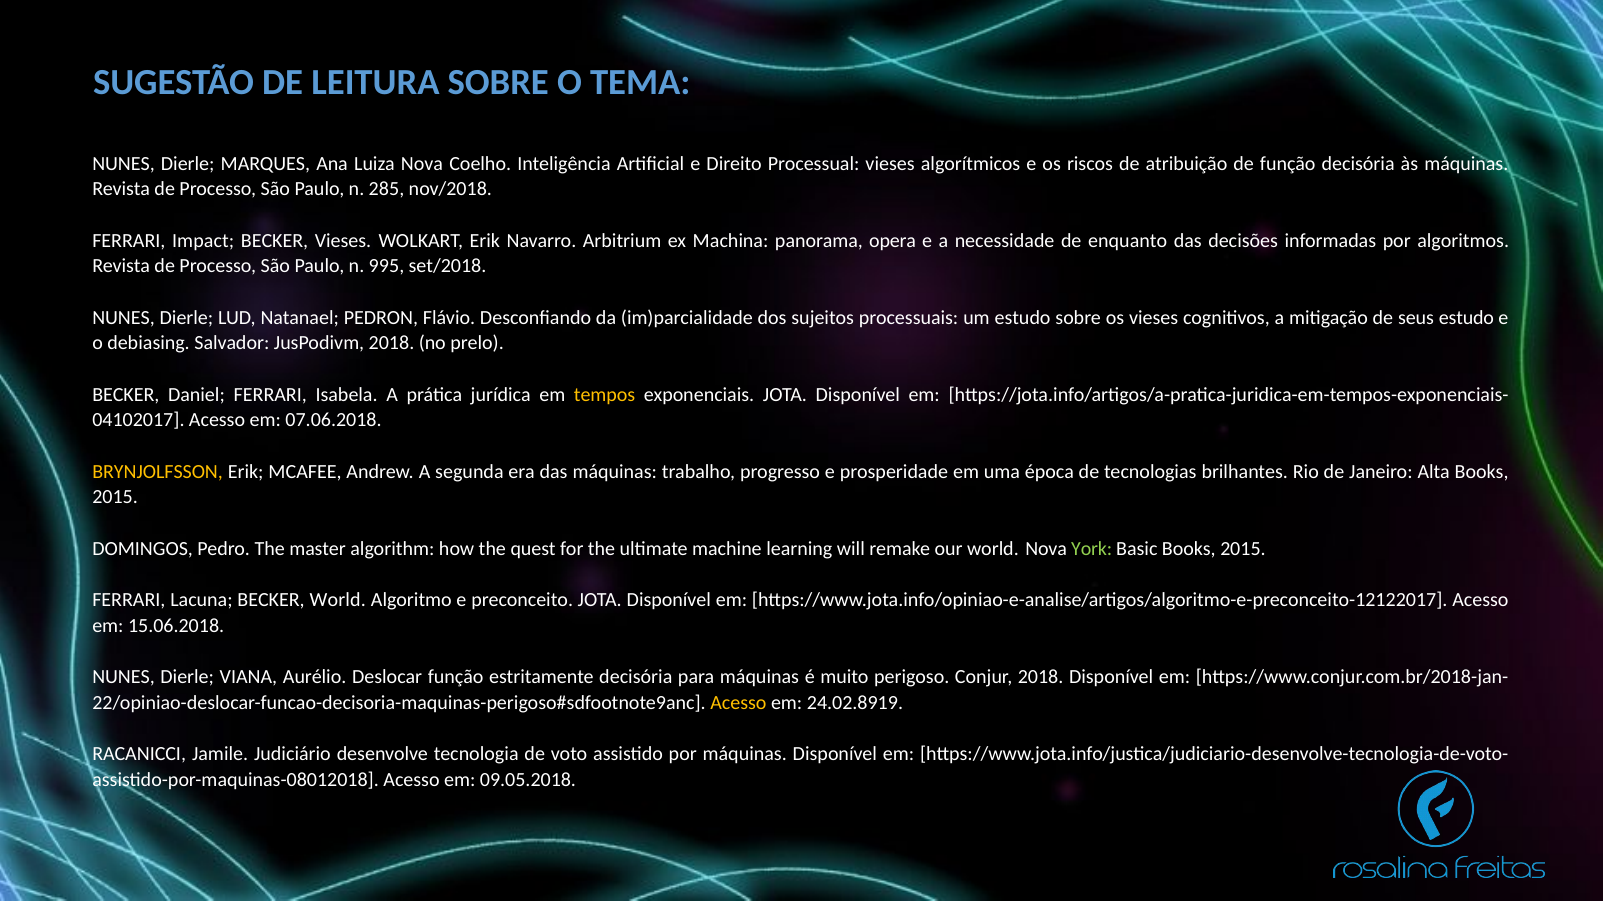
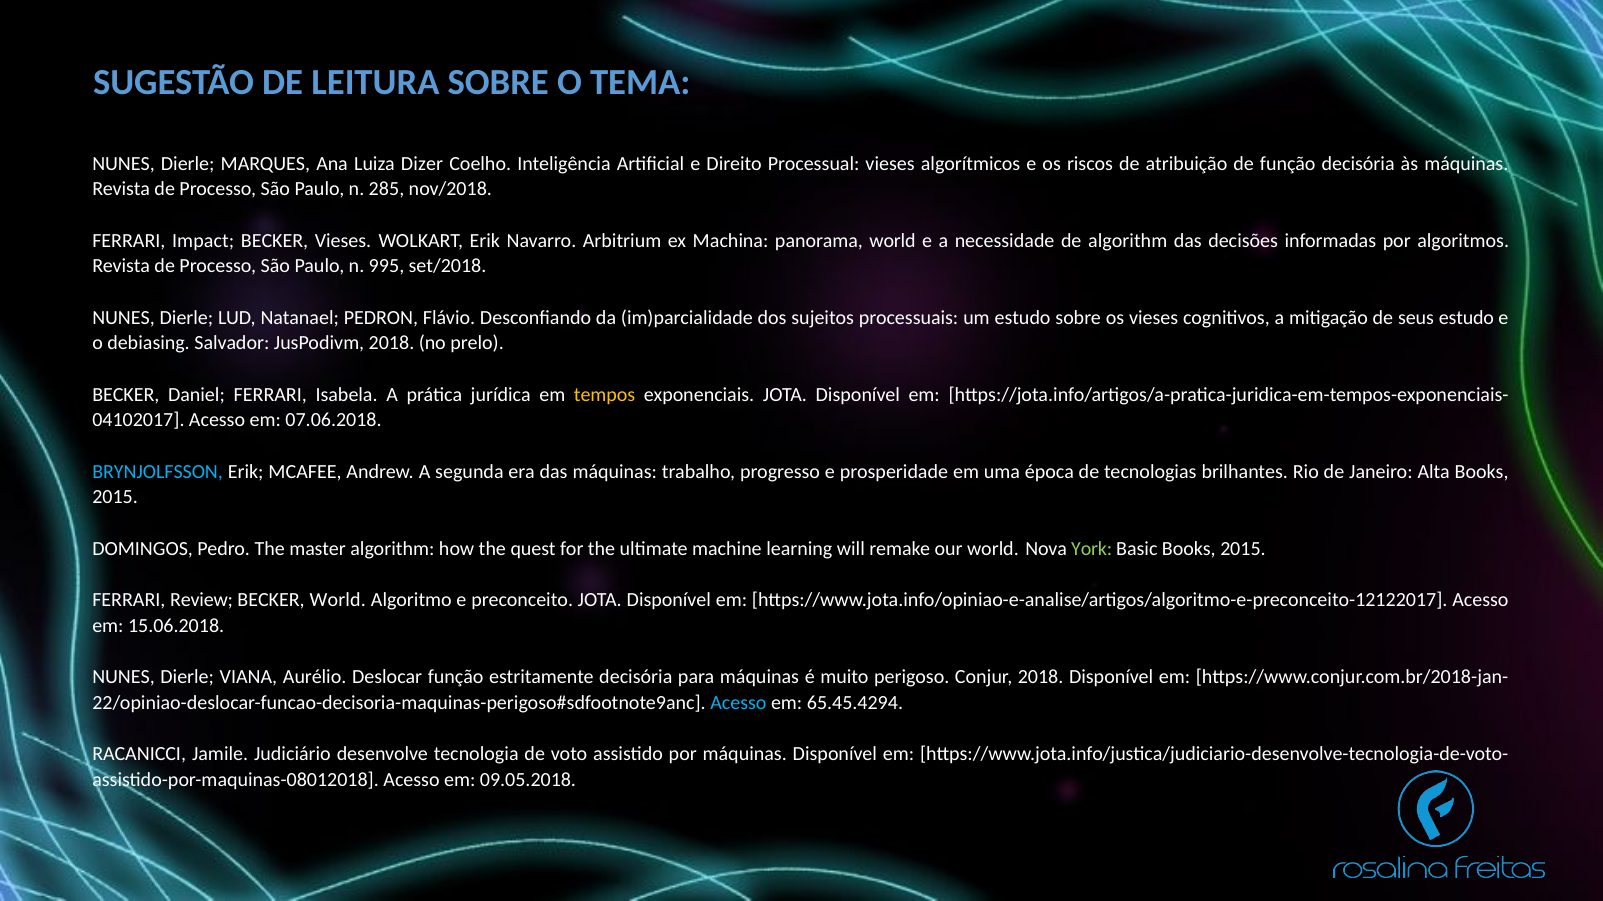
Luiza Nova: Nova -> Dizer
panorama opera: opera -> world
de enquanto: enquanto -> algorithm
BRYNJOLFSSON colour: yellow -> light blue
Lacuna: Lacuna -> Review
Acesso at (738, 703) colour: yellow -> light blue
24.02.8919: 24.02.8919 -> 65.45.4294
